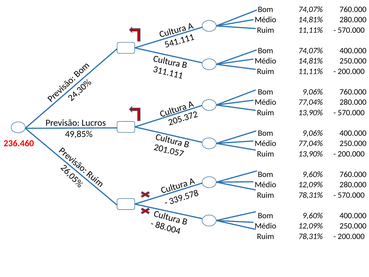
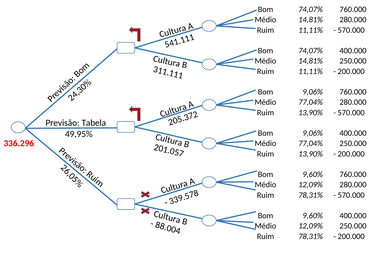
Lucros: Lucros -> Tabela
49,85%: 49,85% -> 49,95%
236.460: 236.460 -> 336.296
